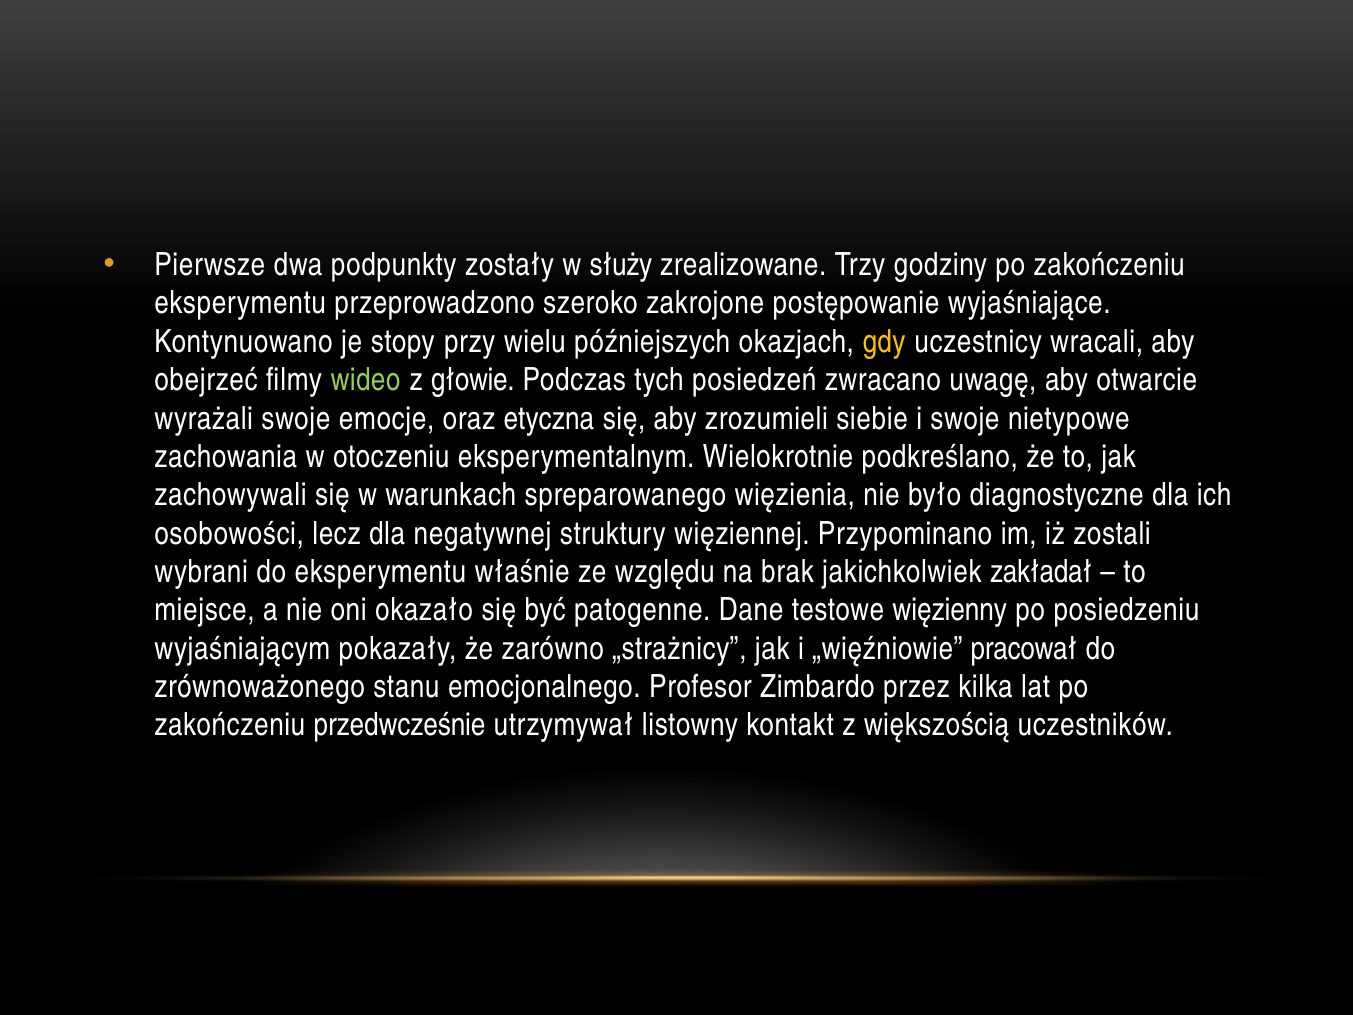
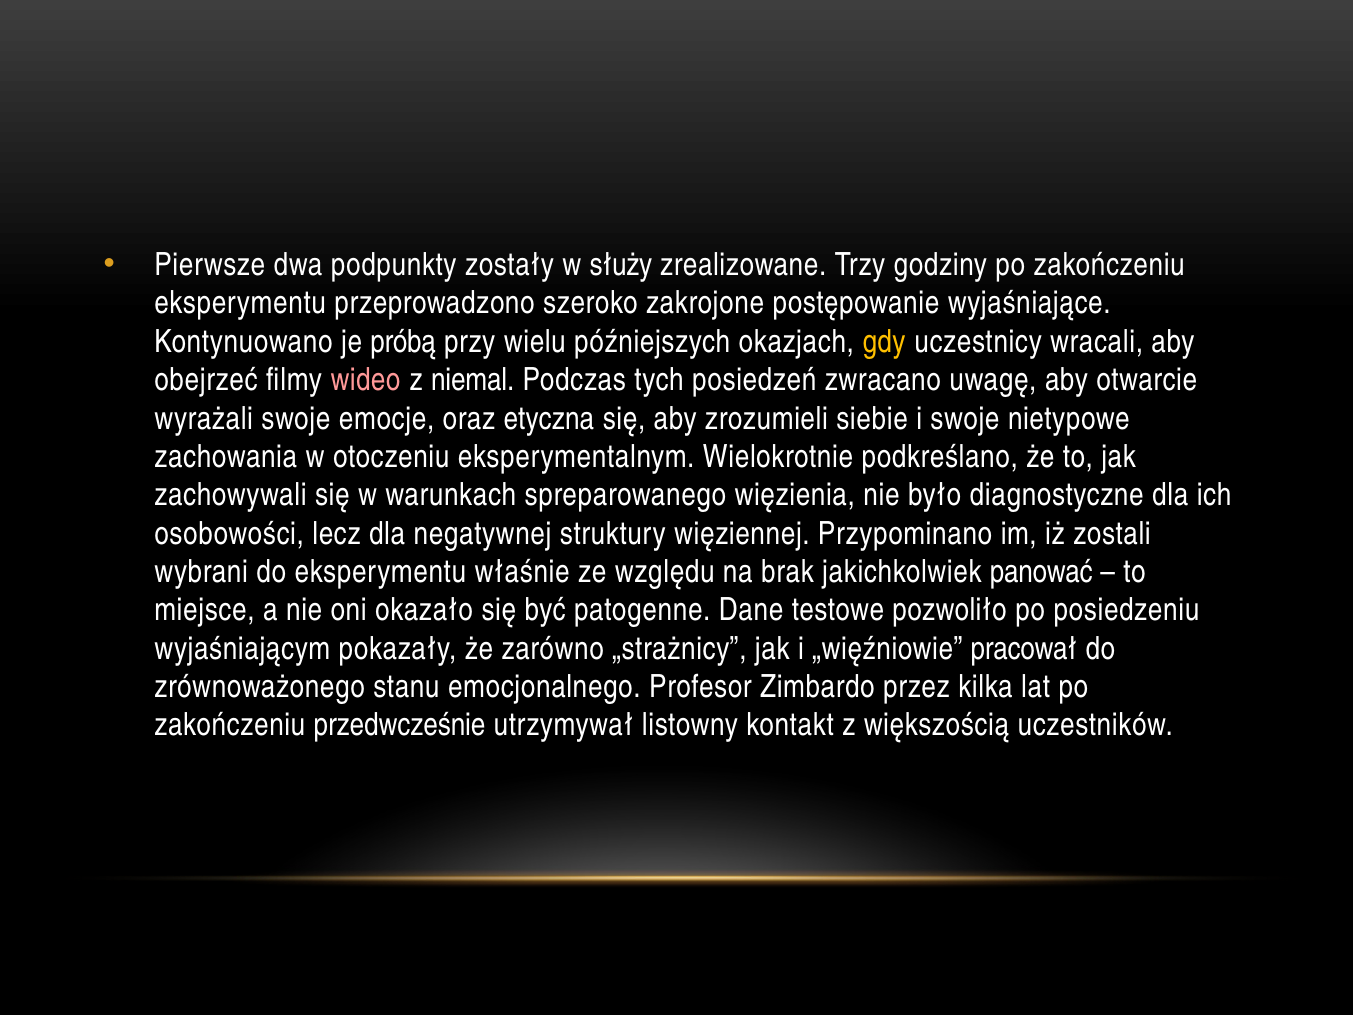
stopy: stopy -> próbą
wideo colour: light green -> pink
głowie: głowie -> niemal
zakładał: zakładał -> panować
więzienny: więzienny -> pozwoliło
